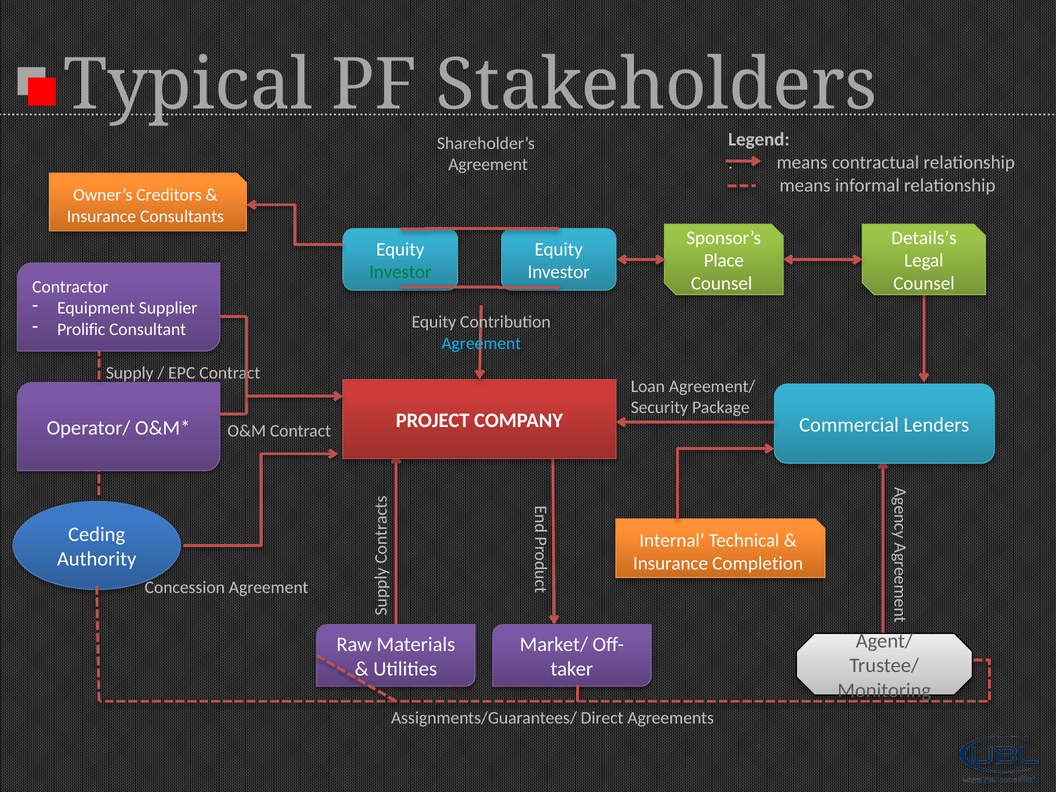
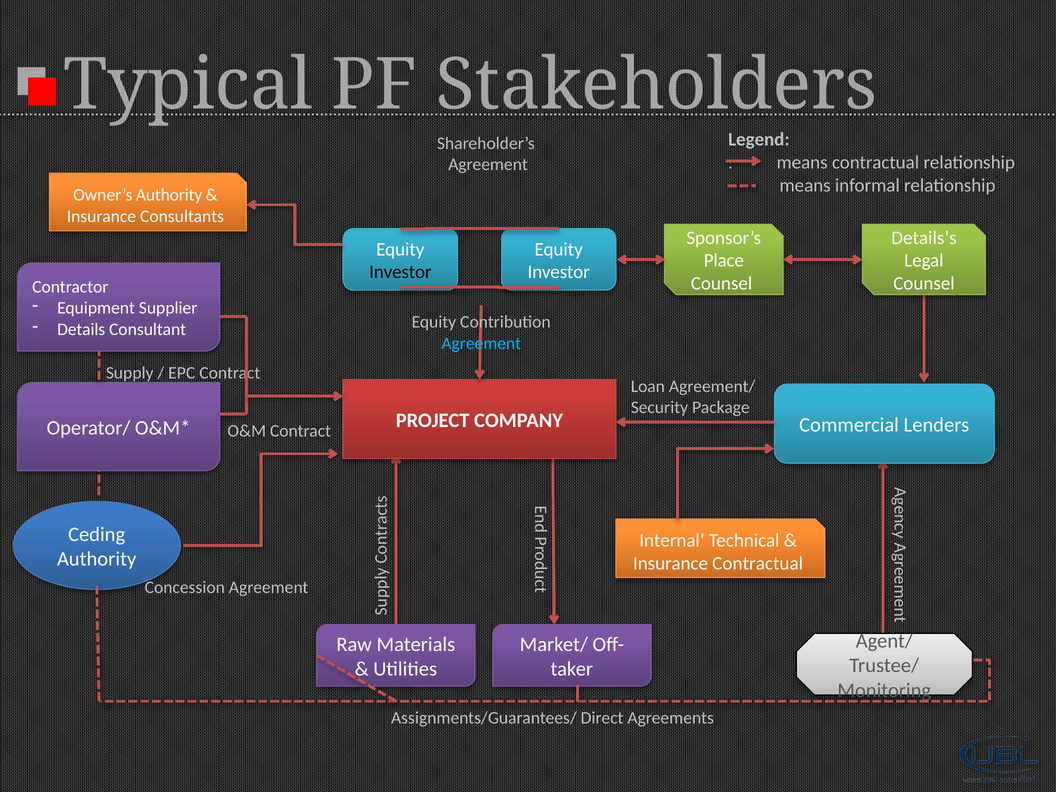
Owner’s Creditors: Creditors -> Authority
Investor at (400, 272) colour: green -> black
Prolific: Prolific -> Details
Insurance Completion: Completion -> Contractual
